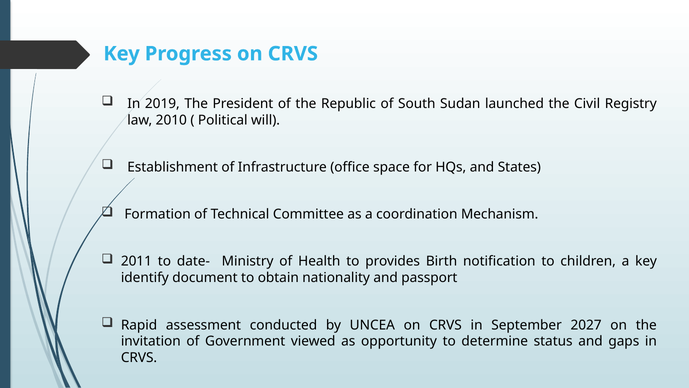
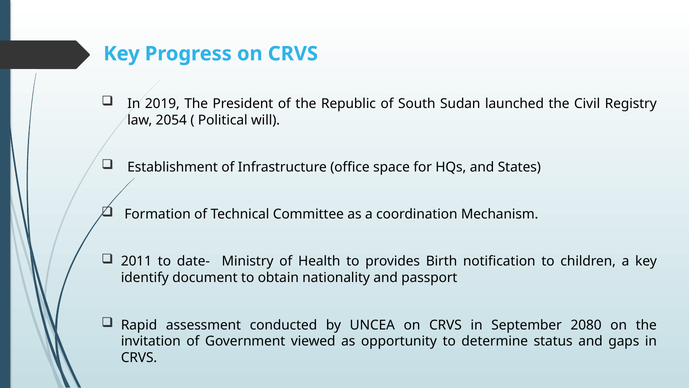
2010: 2010 -> 2054
2027: 2027 -> 2080
